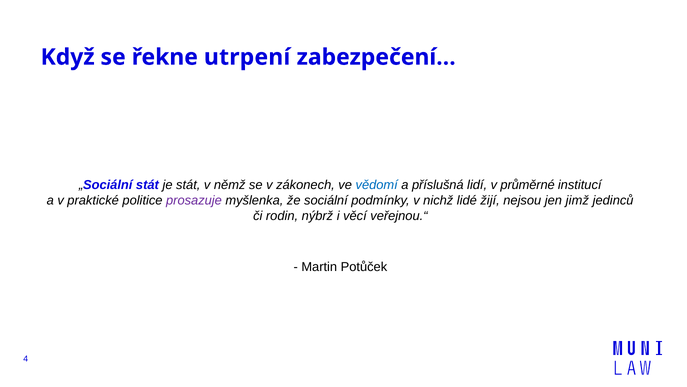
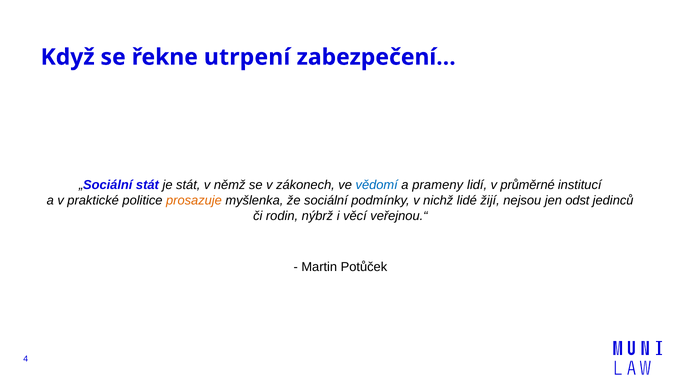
příslušná: příslušná -> prameny
prosazuje colour: purple -> orange
jimž: jimž -> odst
